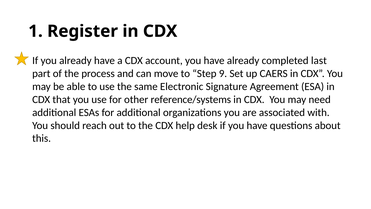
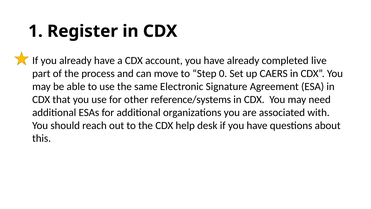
last: last -> live
9: 9 -> 0
